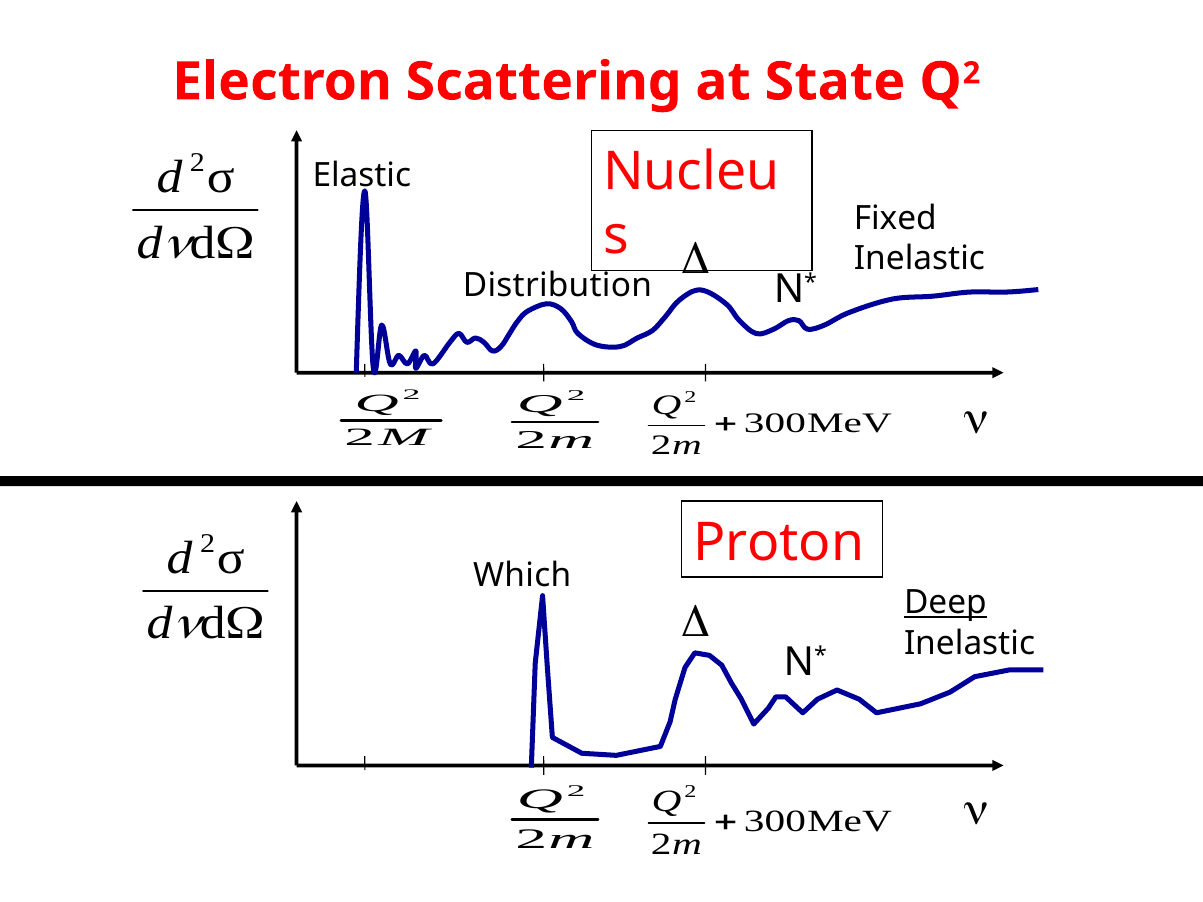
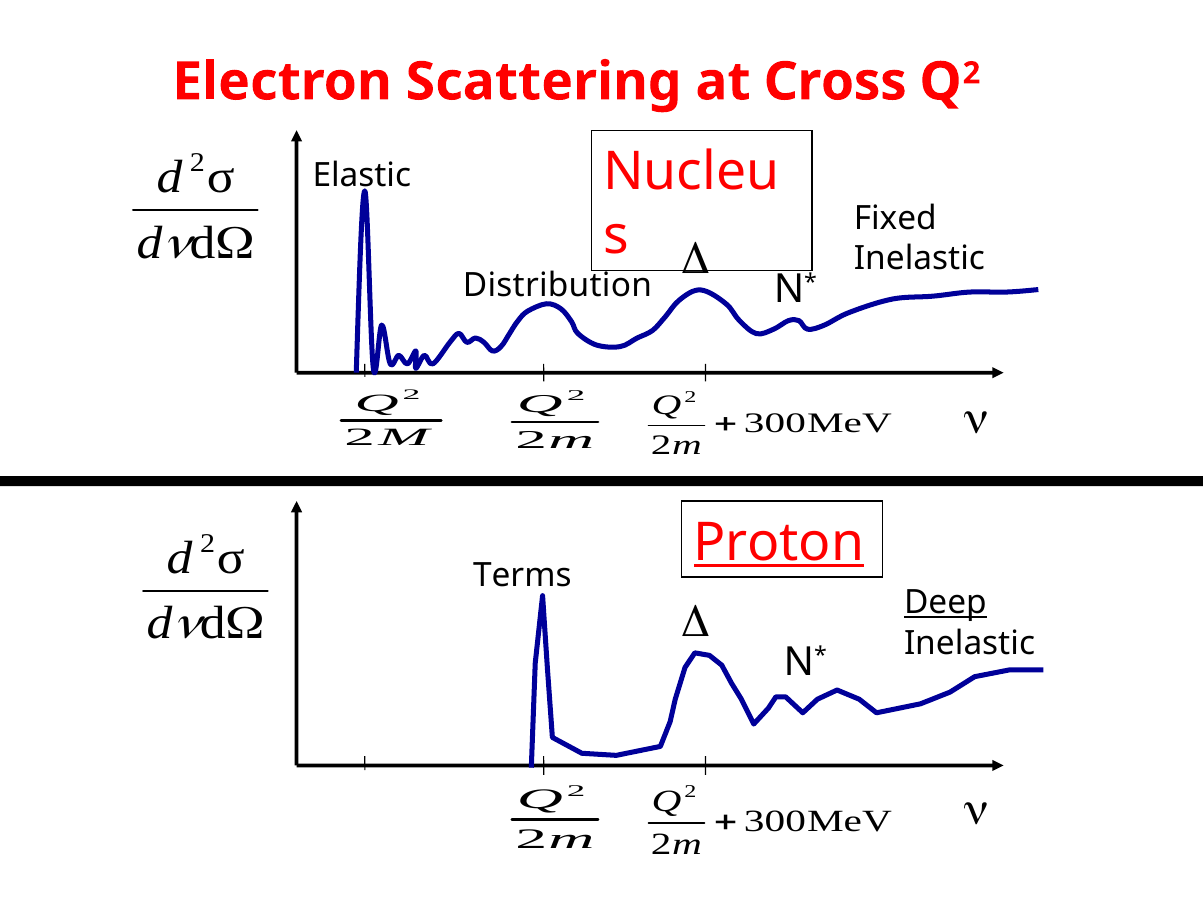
State: State -> Cross
Proton underline: none -> present
Which: Which -> Terms
